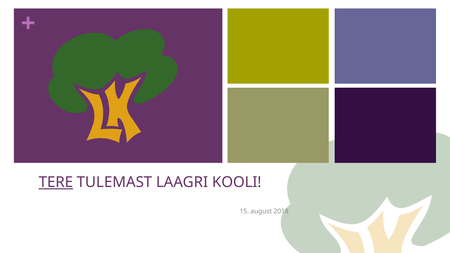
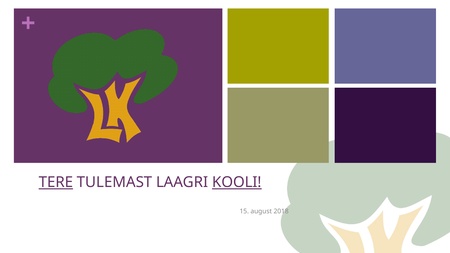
KOOLI underline: none -> present
